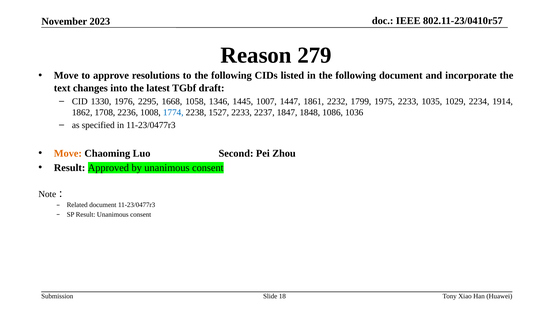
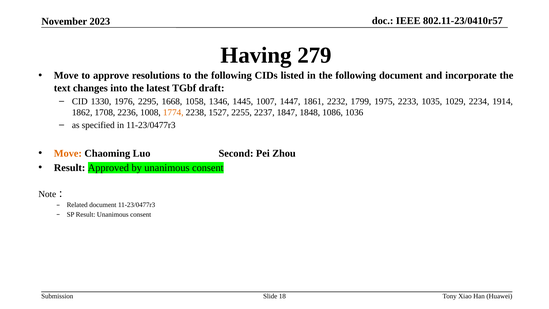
Reason: Reason -> Having
1774 colour: blue -> orange
1527 2233: 2233 -> 2255
